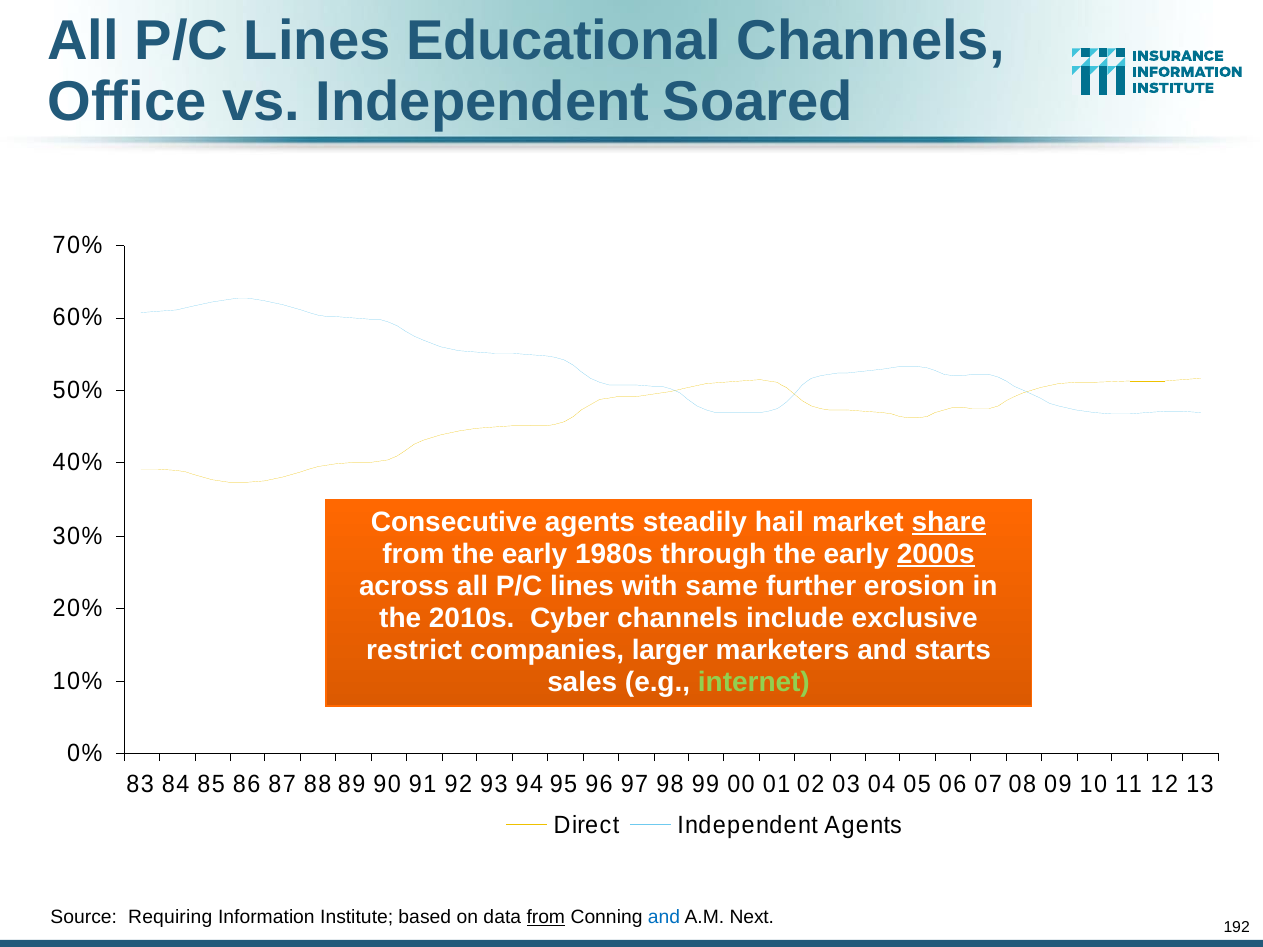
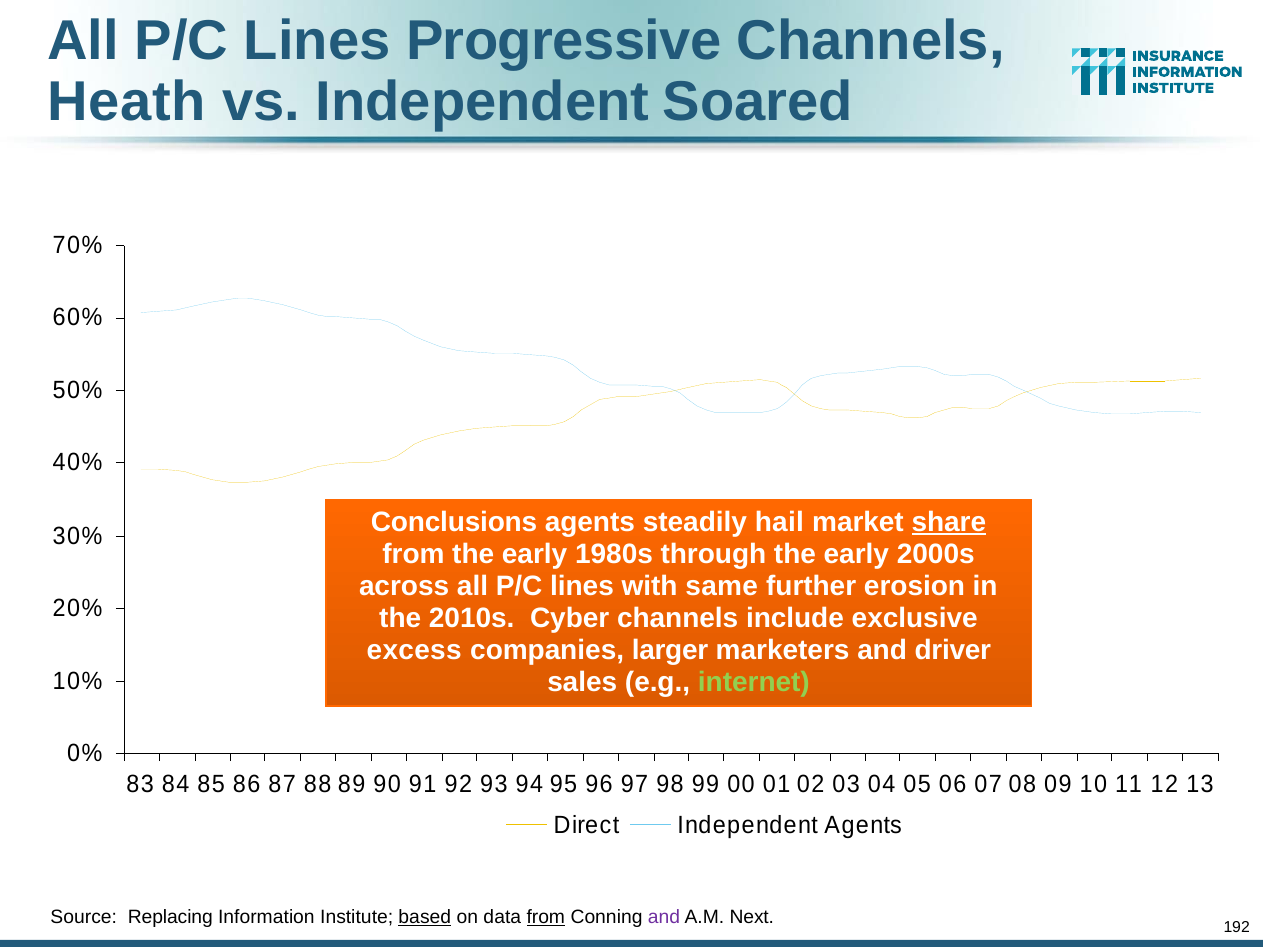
Educational: Educational -> Progressive
Office: Office -> Heath
Consecutive: Consecutive -> Conclusions
2000s underline: present -> none
restrict: restrict -> excess
starts: starts -> driver
Requiring: Requiring -> Replacing
based underline: none -> present
and at (664, 918) colour: blue -> purple
